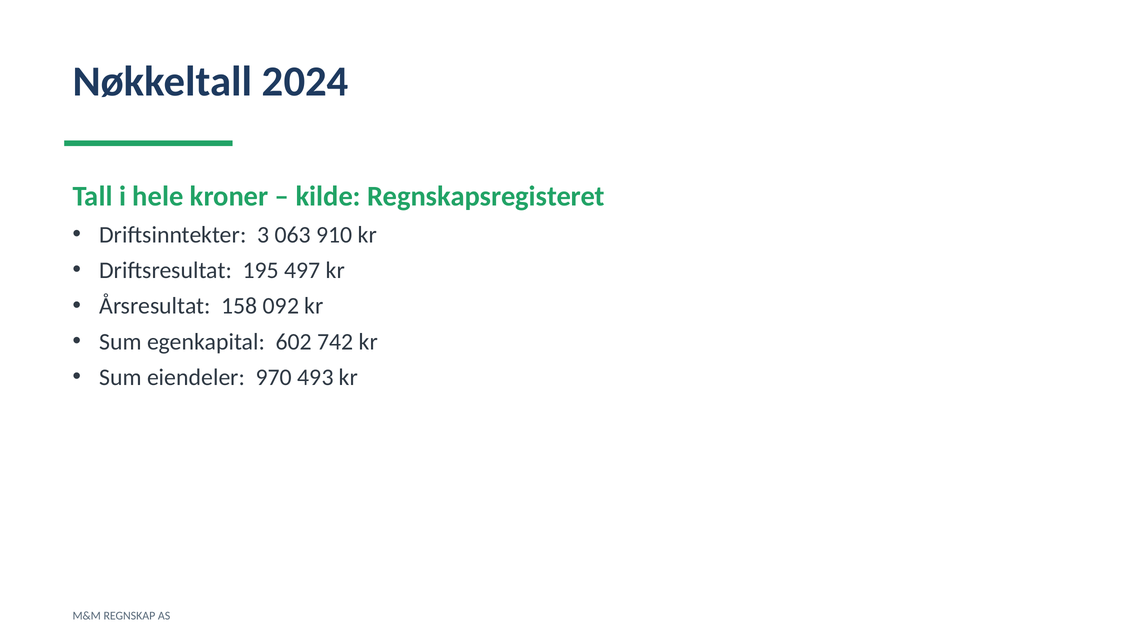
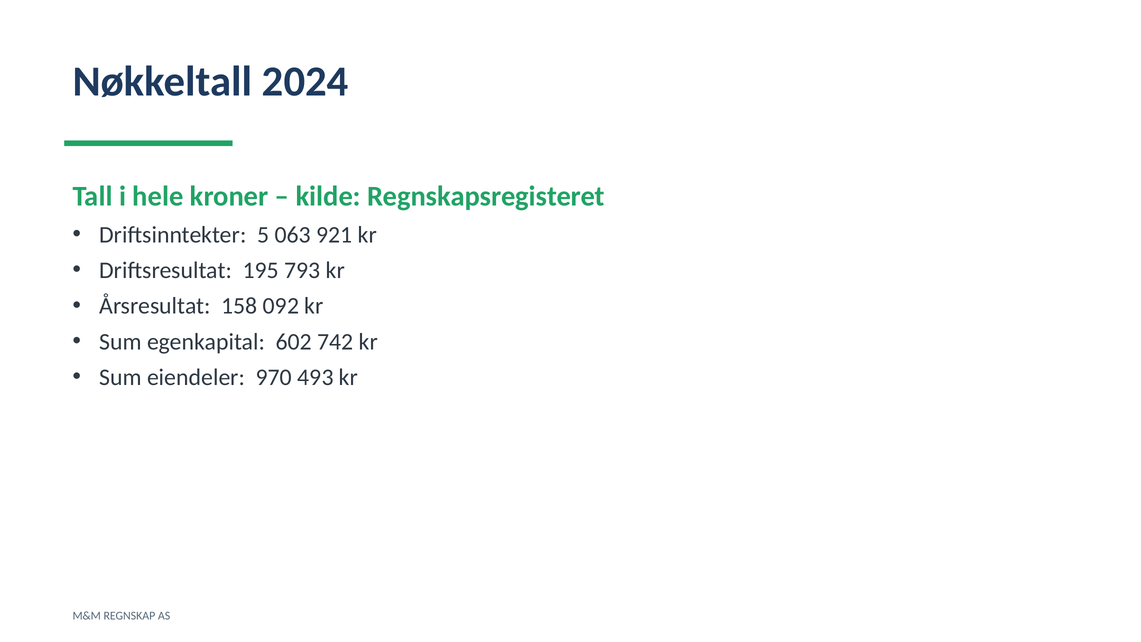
3: 3 -> 5
910: 910 -> 921
497: 497 -> 793
